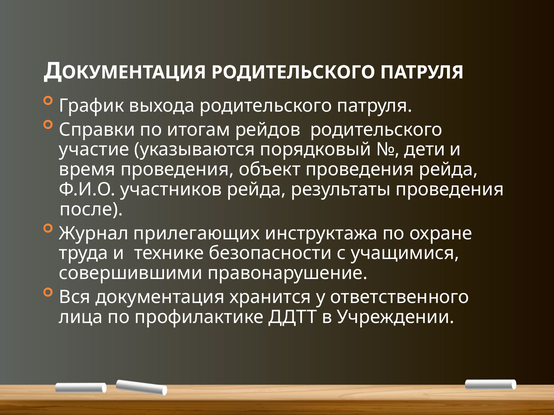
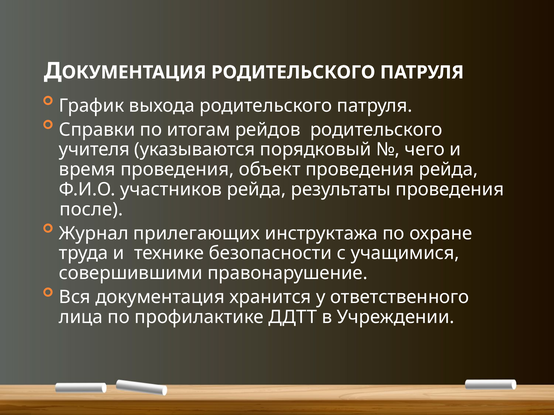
участие: участие -> учителя
дети: дети -> чего
